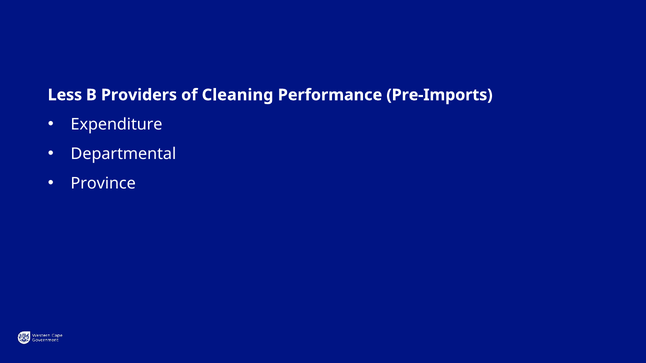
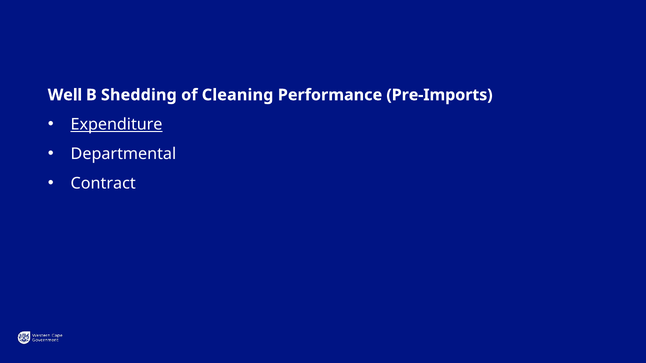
Less: Less -> Well
Providers: Providers -> Shedding
Expenditure underline: none -> present
Province: Province -> Contract
